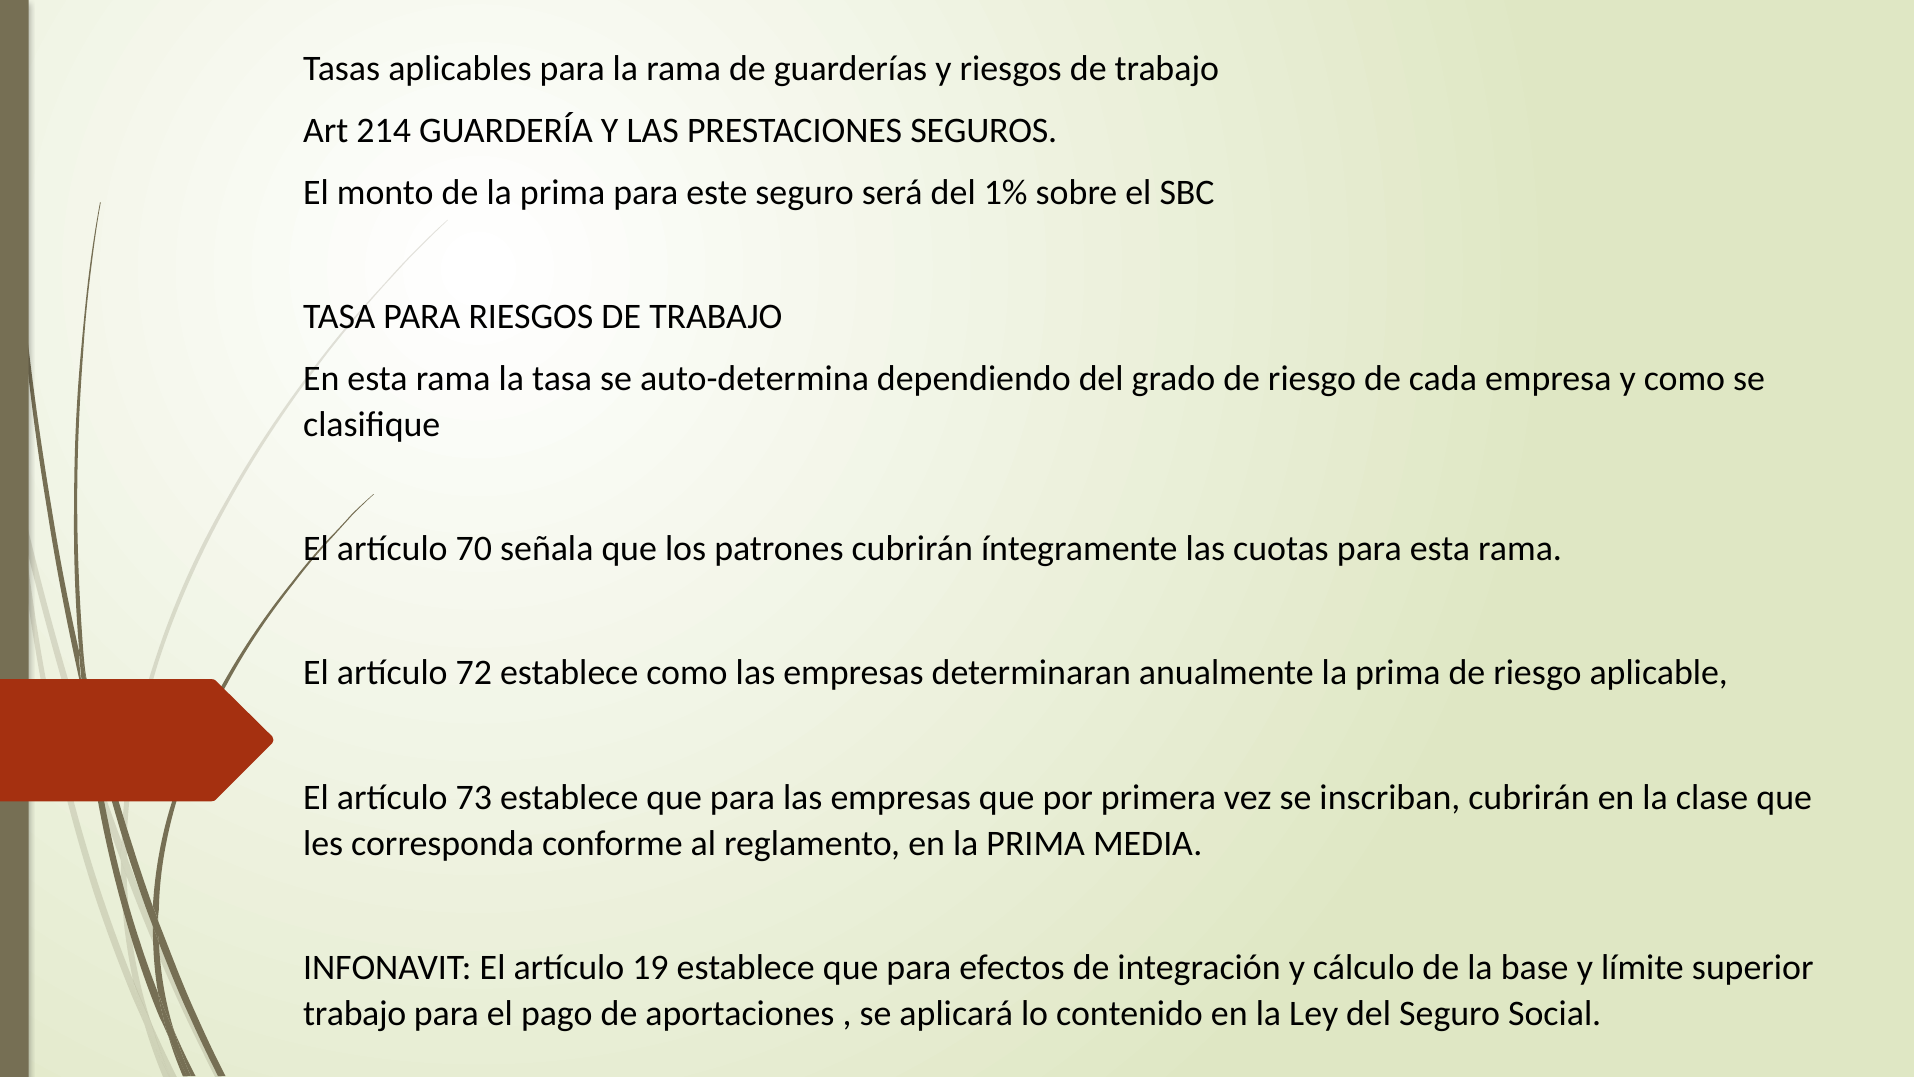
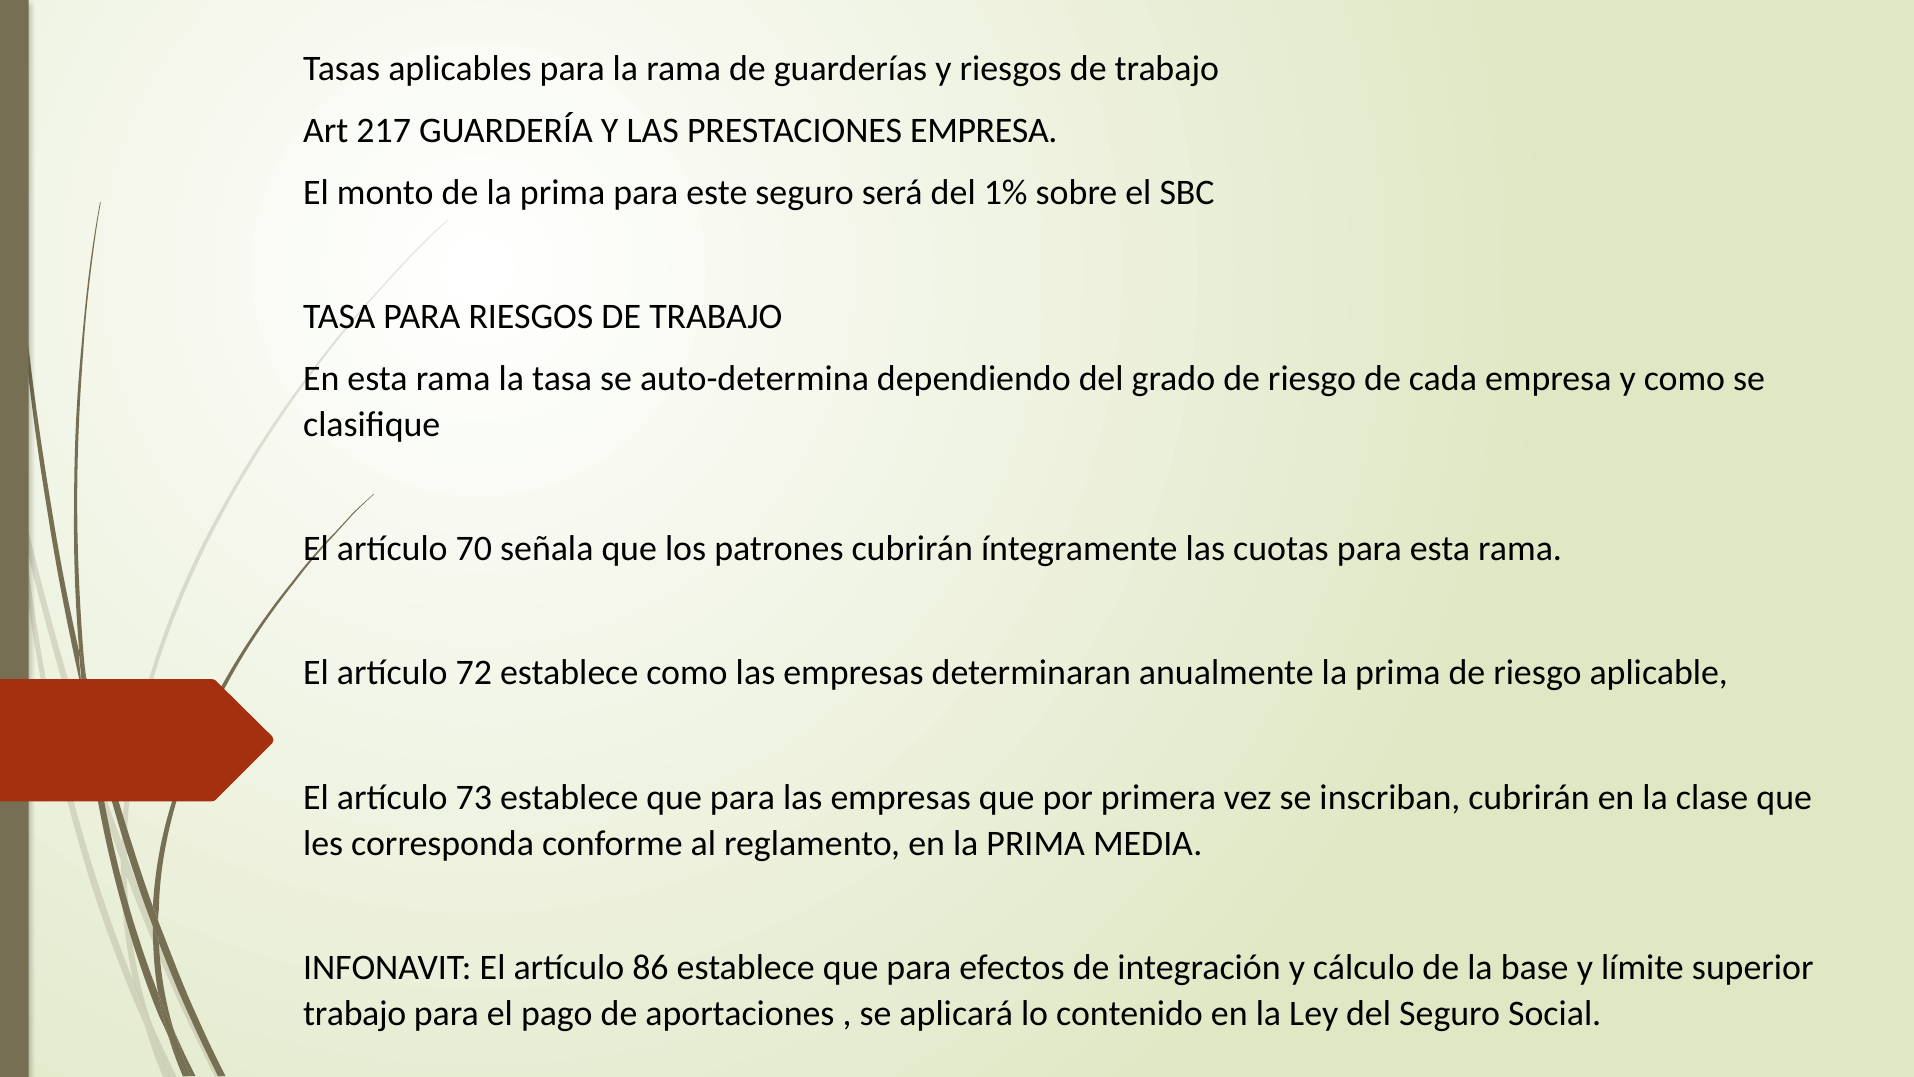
214: 214 -> 217
PRESTACIONES SEGUROS: SEGUROS -> EMPRESA
19: 19 -> 86
